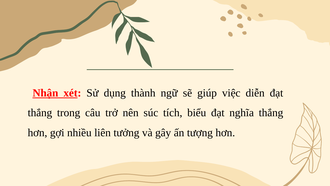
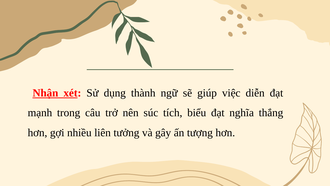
thắng at (40, 113): thắng -> mạnh
